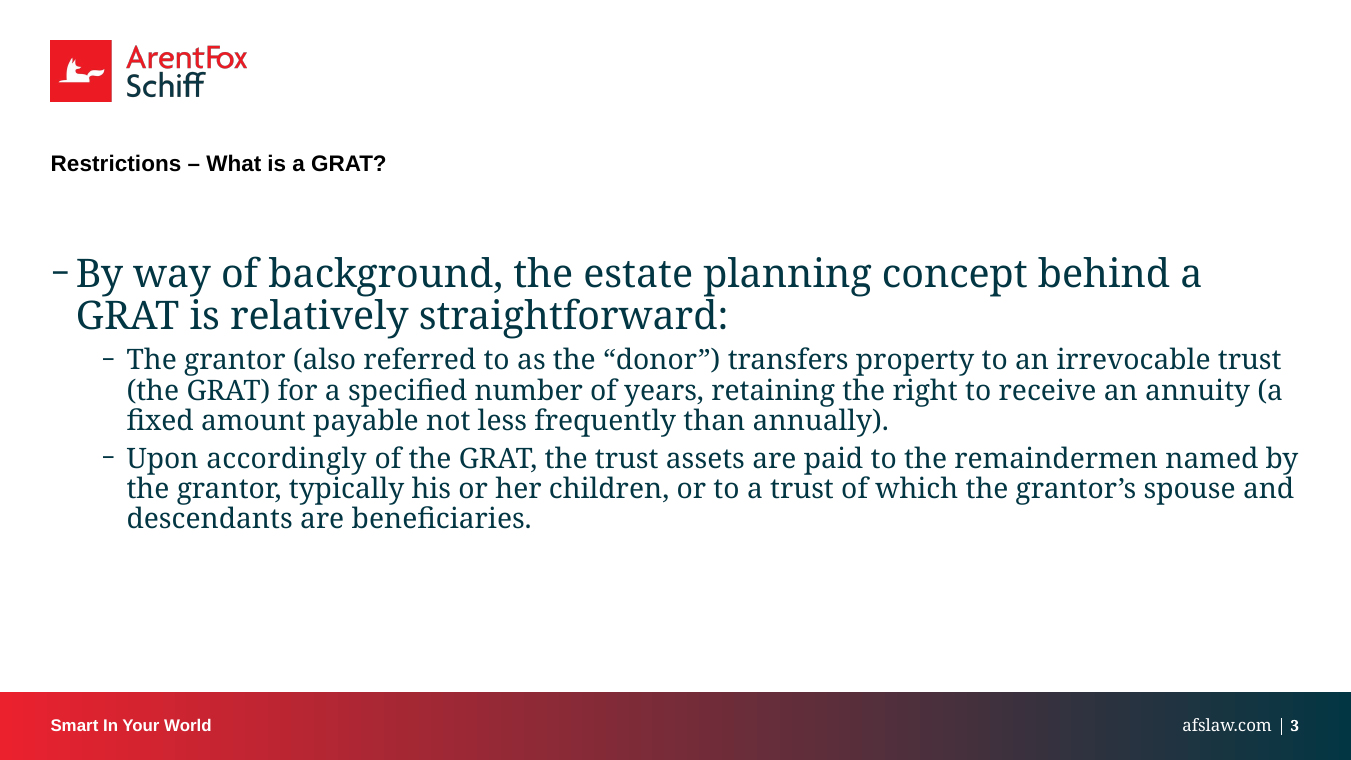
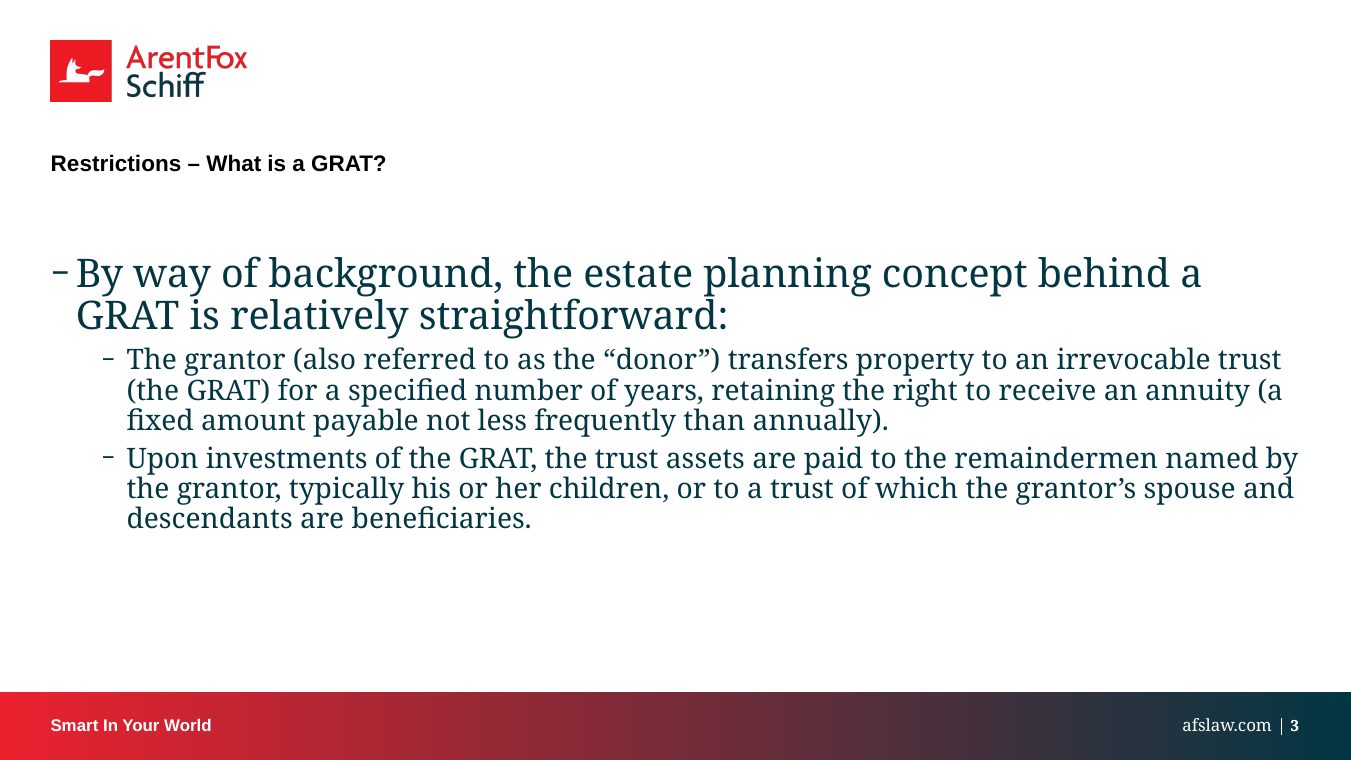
accordingly: accordingly -> investments
